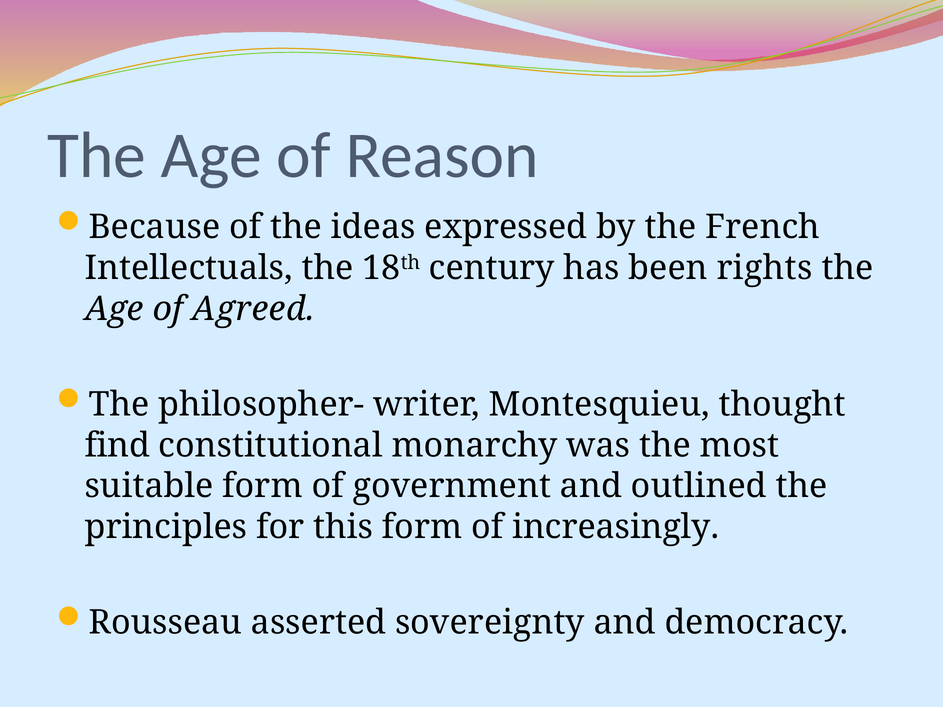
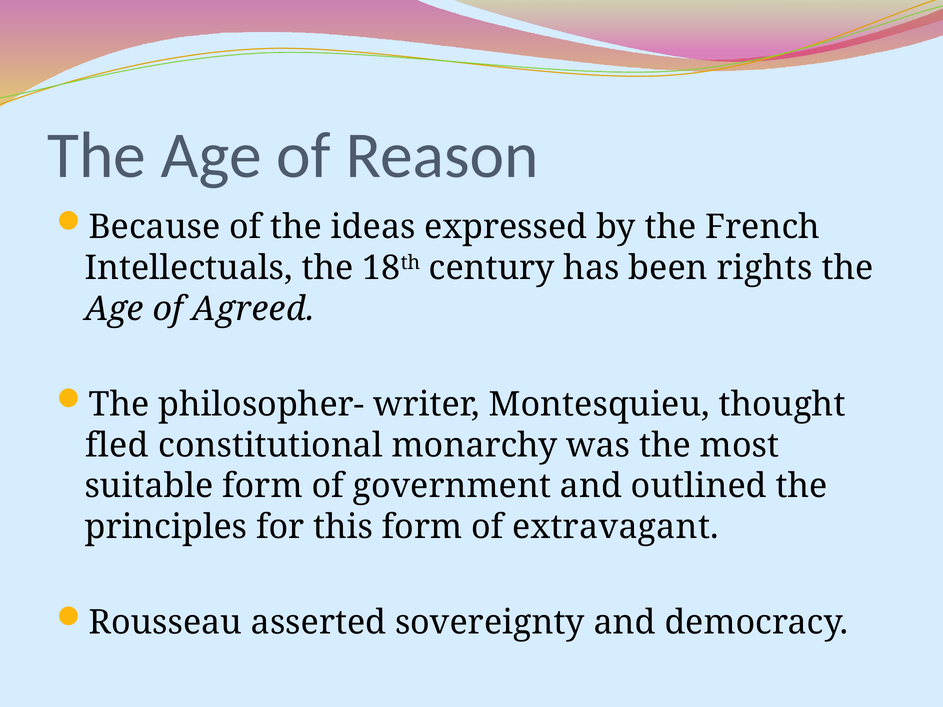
find: find -> fled
increasingly: increasingly -> extravagant
